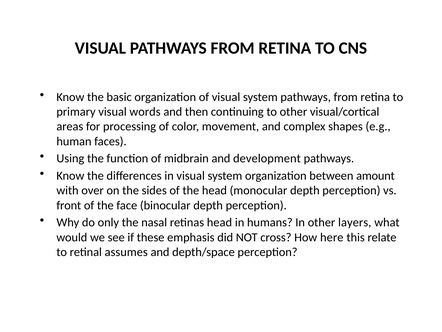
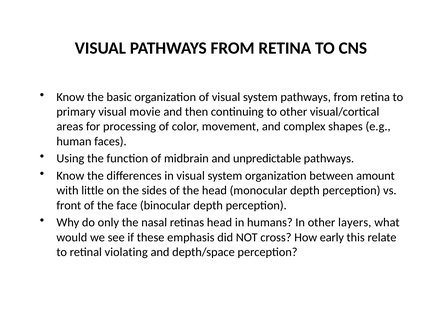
words: words -> movie
development: development -> unpredictable
over: over -> little
here: here -> early
assumes: assumes -> violating
